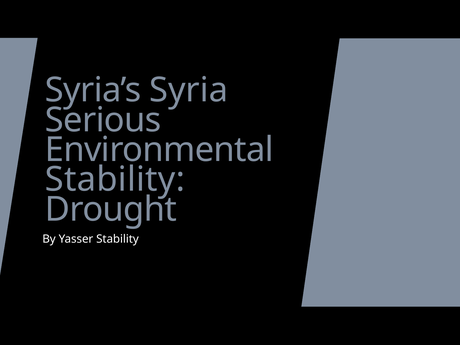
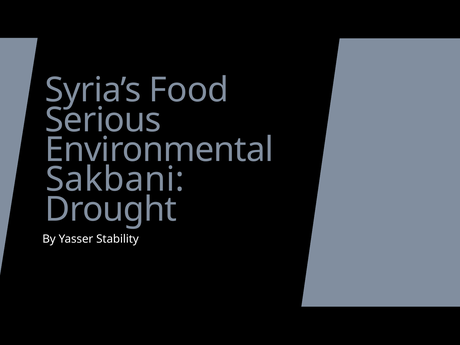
Syria: Syria -> Food
Stability at (115, 180): Stability -> Sakbani
